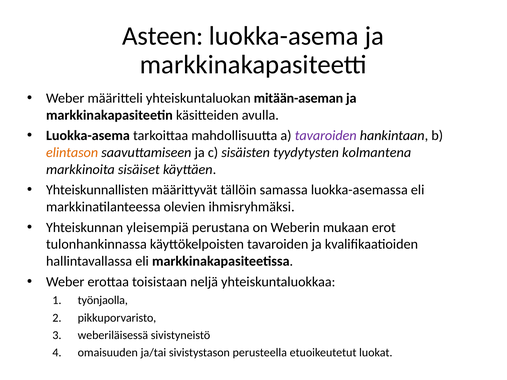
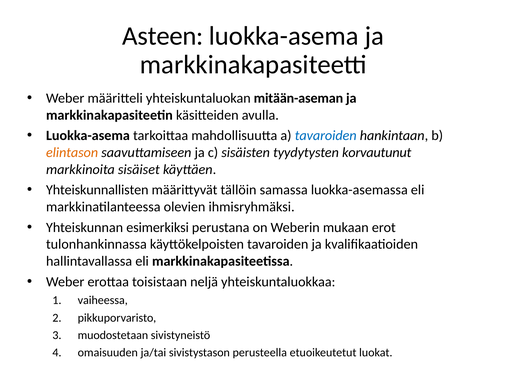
tavaroiden at (326, 136) colour: purple -> blue
kolmantena: kolmantena -> korvautunut
yleisempiä: yleisempiä -> esimerkiksi
työnjaolla: työnjaolla -> vaiheessa
weberiläisessä: weberiläisessä -> muodostetaan
